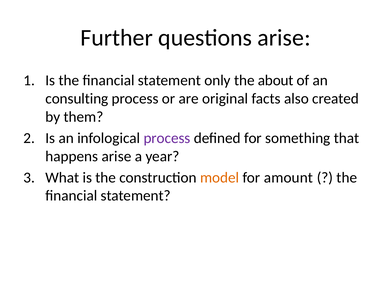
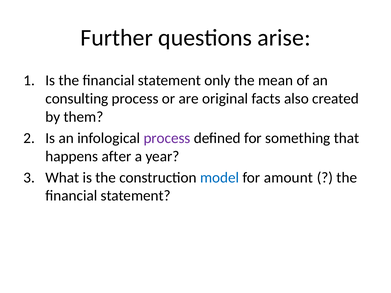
about: about -> mean
happens arise: arise -> after
model colour: orange -> blue
